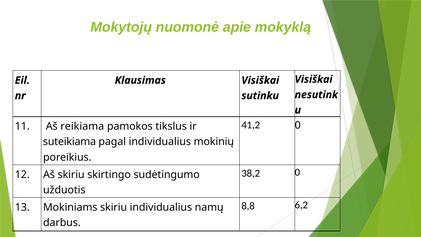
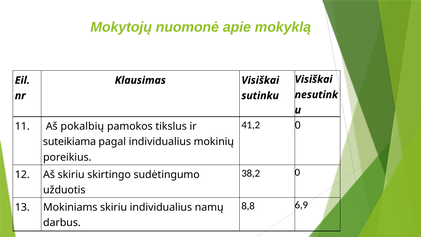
reikiama: reikiama -> pokalbių
6,2: 6,2 -> 6,9
